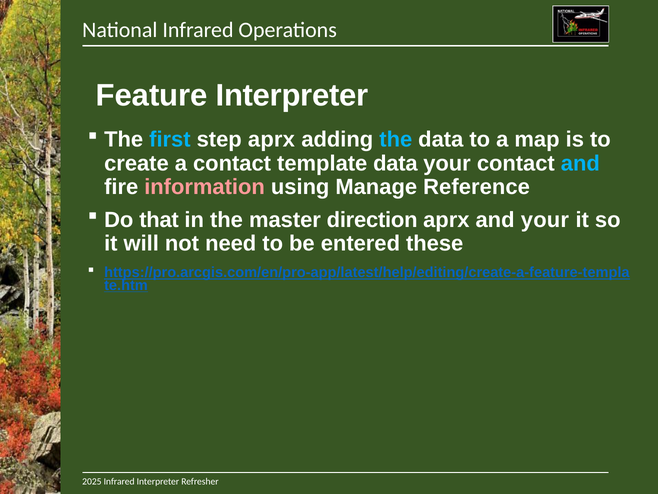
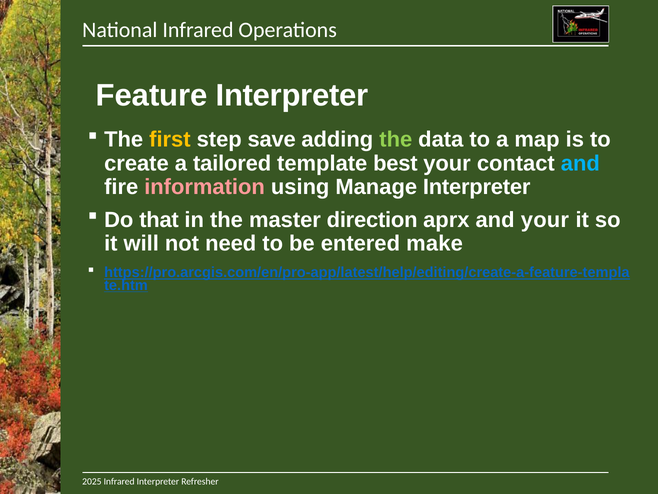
first colour: light blue -> yellow
step aprx: aprx -> save
the at (396, 140) colour: light blue -> light green
a contact: contact -> tailored
template data: data -> best
Manage Reference: Reference -> Interpreter
these: these -> make
